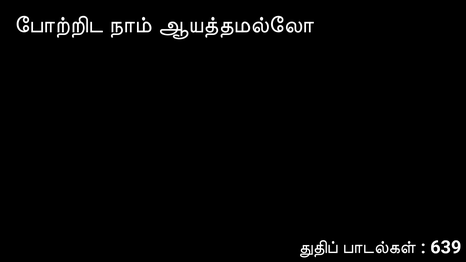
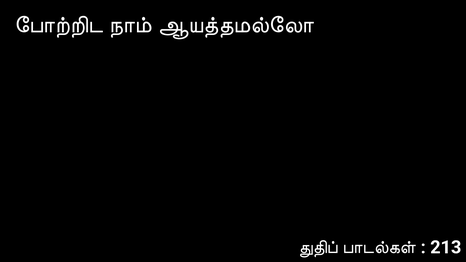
639: 639 -> 213
